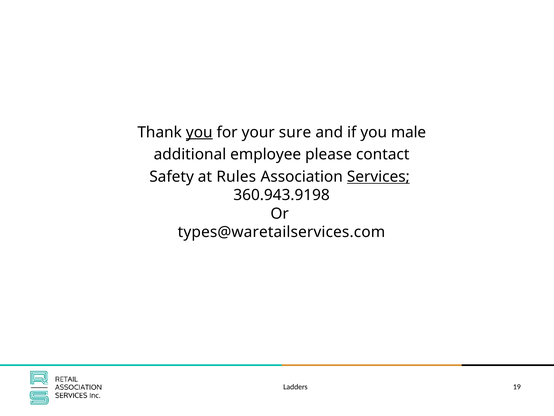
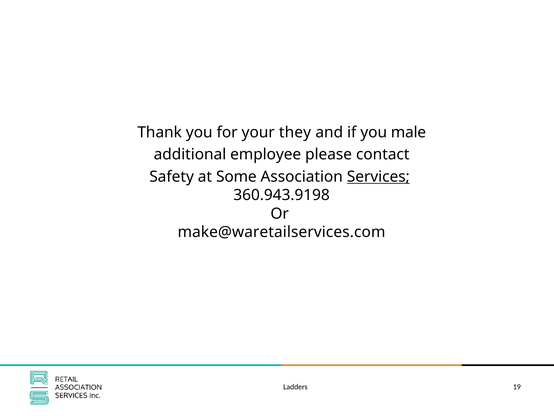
you at (199, 132) underline: present -> none
sure: sure -> they
Rules: Rules -> Some
types@waretailservices.com: types@waretailservices.com -> make@waretailservices.com
